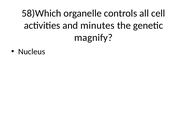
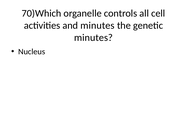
58)Which: 58)Which -> 70)Which
magnify at (93, 38): magnify -> minutes
